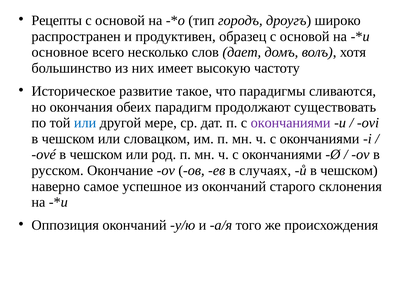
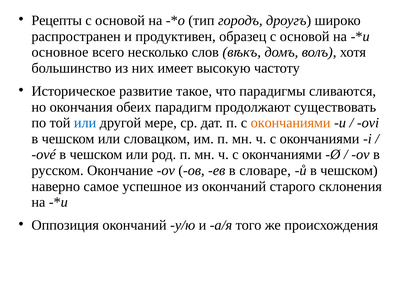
дает: дает -> вѣкъ
окончаниями at (291, 123) colour: purple -> orange
случаях: случаях -> словаре
